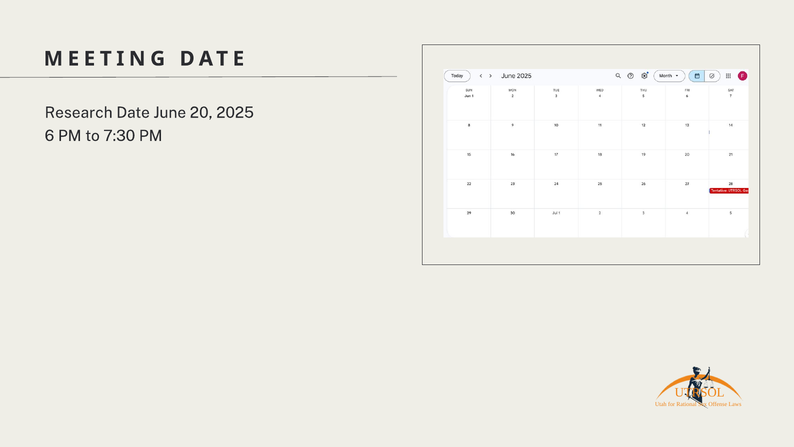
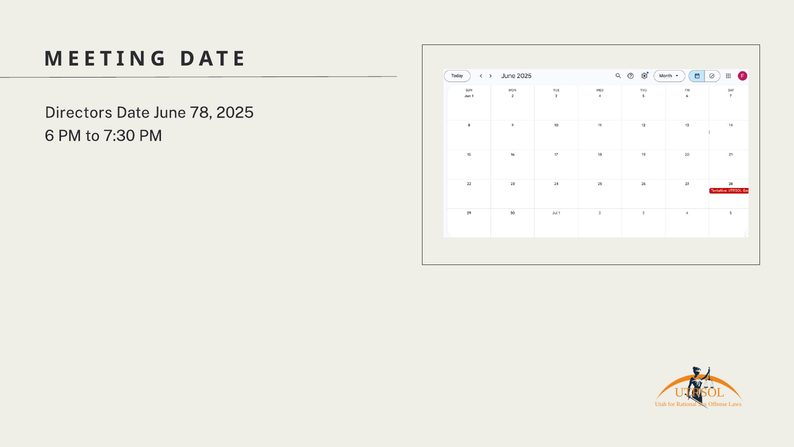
Research: Research -> Directors
20: 20 -> 78
